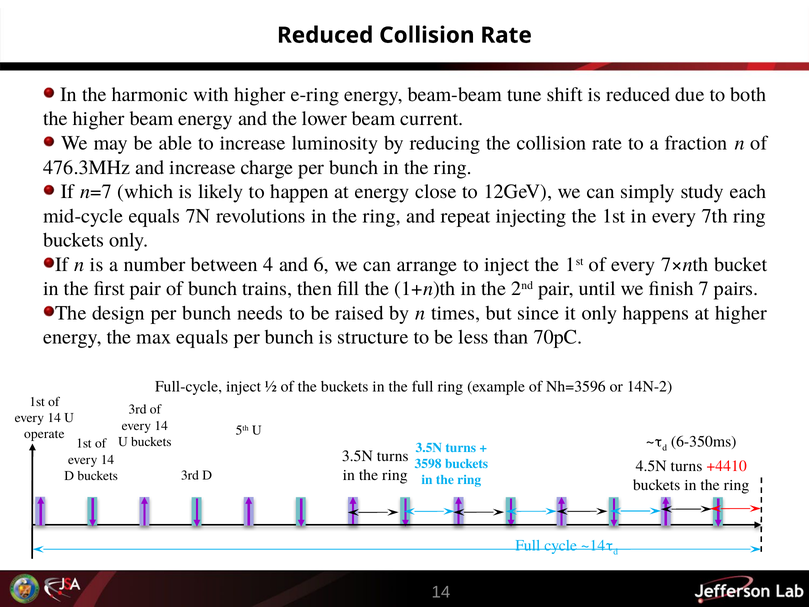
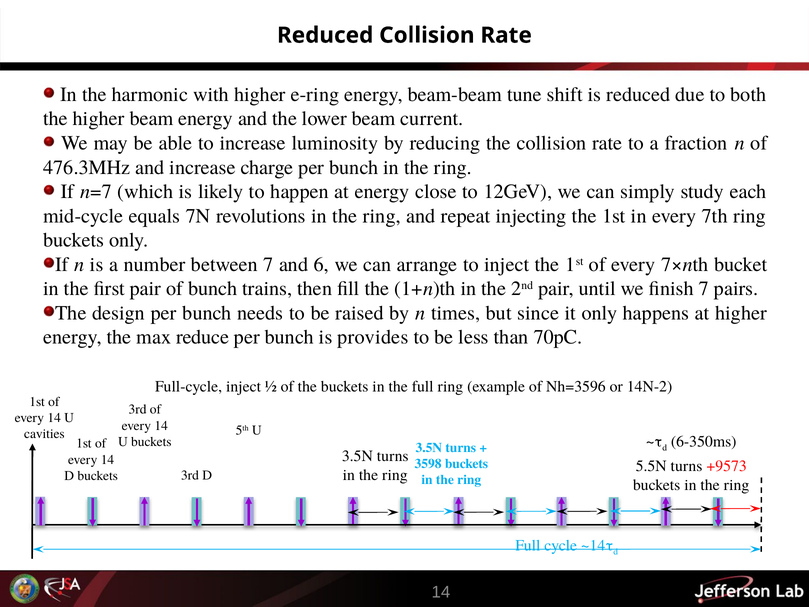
between 4: 4 -> 7
max equals: equals -> reduce
structure: structure -> provides
operate: operate -> cavities
4.5N: 4.5N -> 5.5N
+4410: +4410 -> +9573
